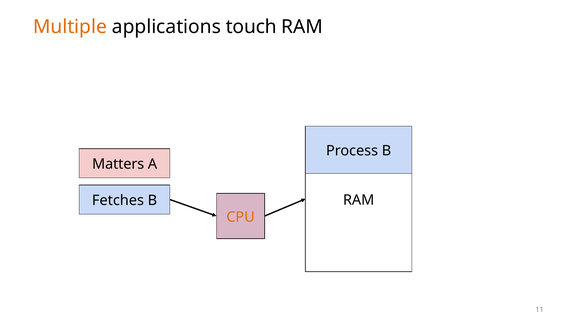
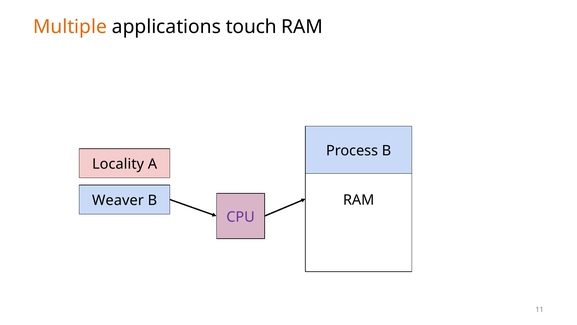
Matters: Matters -> Locality
Fetches: Fetches -> Weaver
CPU colour: orange -> purple
